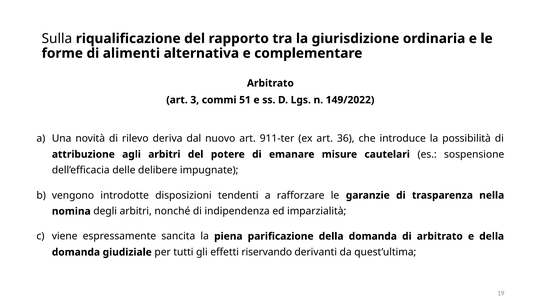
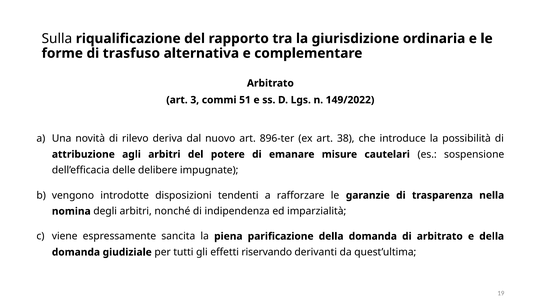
alimenti: alimenti -> trasfuso
911-ter: 911-ter -> 896-ter
36: 36 -> 38
